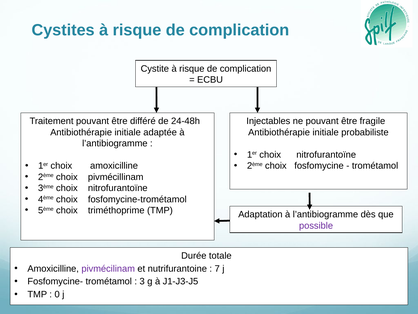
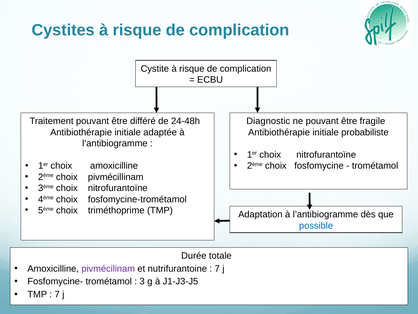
Injectables: Injectables -> Diagnostic
possible colour: purple -> blue
0 at (57, 294): 0 -> 7
